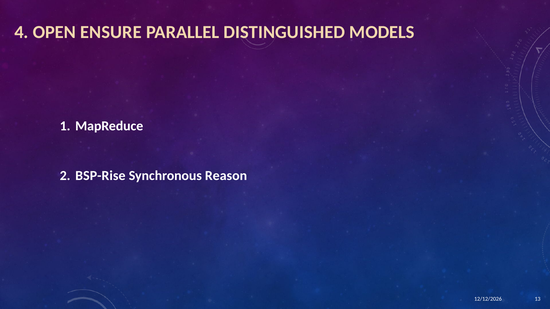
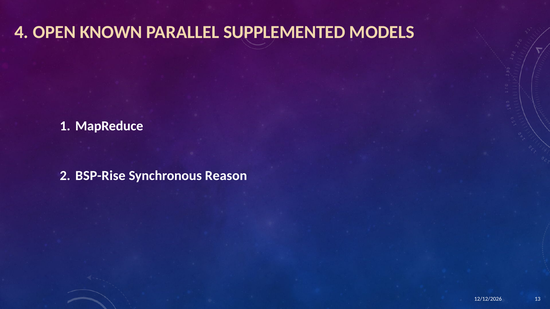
ENSURE: ENSURE -> KNOWN
DISTINGUISHED: DISTINGUISHED -> SUPPLEMENTED
